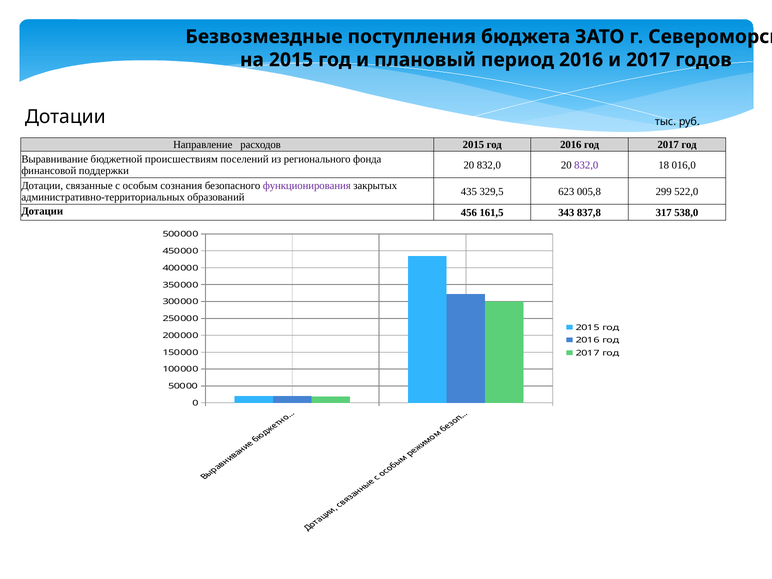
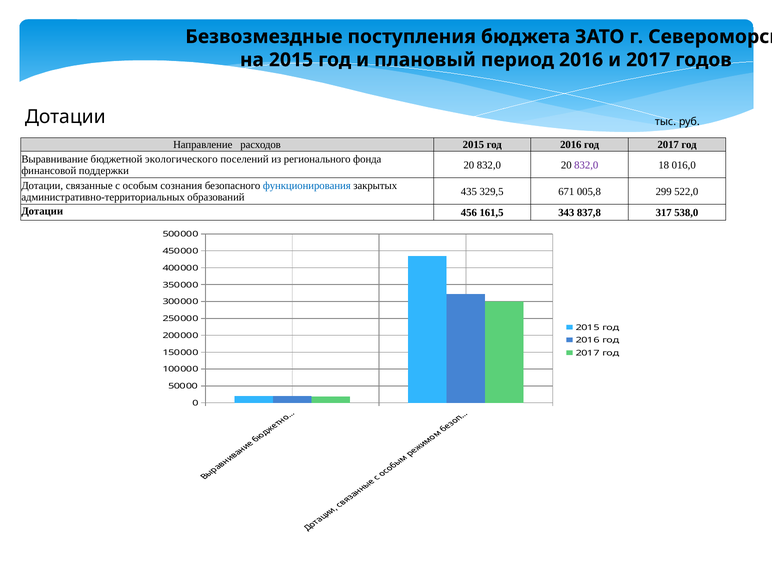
происшествиям: происшествиям -> экологического
функционирования colour: purple -> blue
623: 623 -> 671
